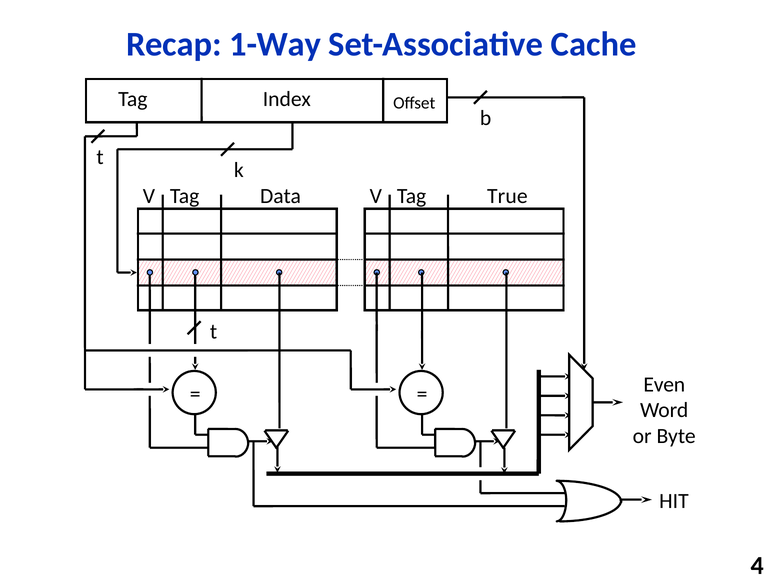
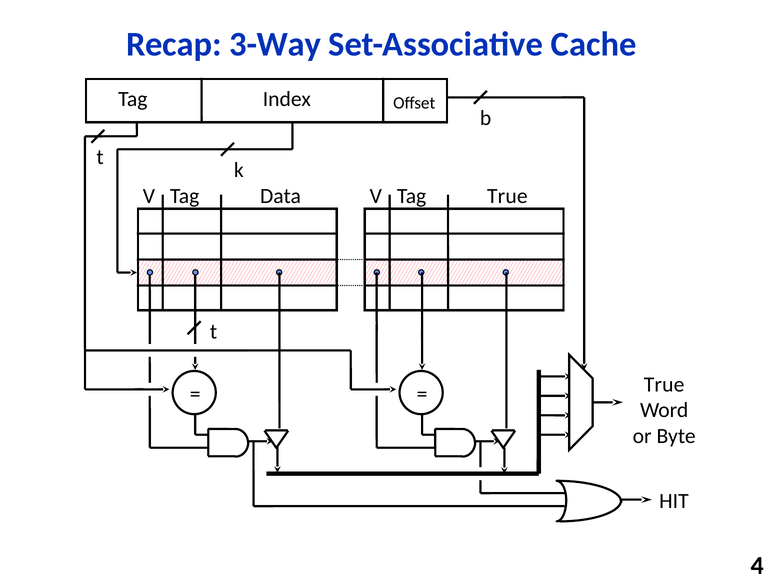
1-Way: 1-Way -> 3-Way
Even at (664, 384): Even -> True
